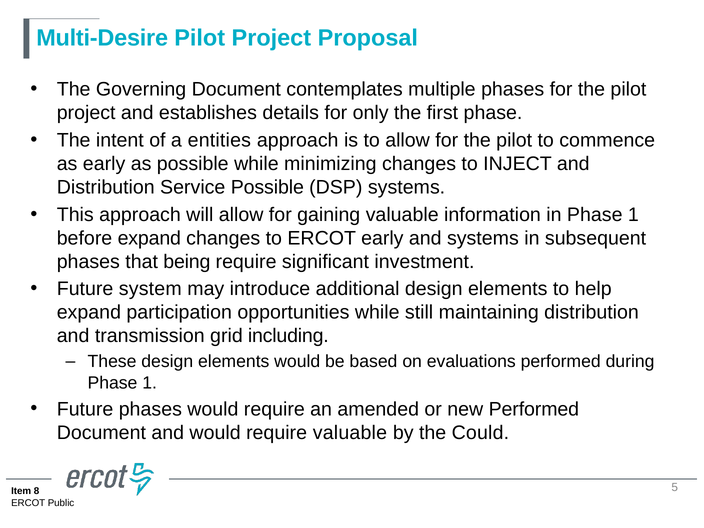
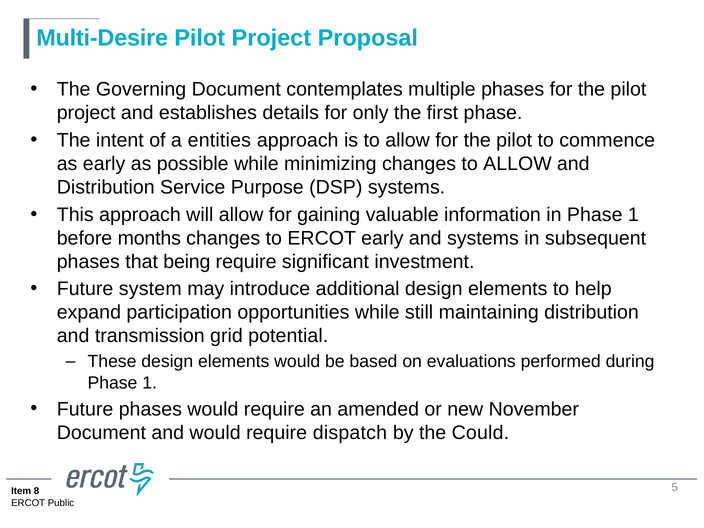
changes to INJECT: INJECT -> ALLOW
Service Possible: Possible -> Purpose
before expand: expand -> months
including: including -> potential
new Performed: Performed -> November
require valuable: valuable -> dispatch
